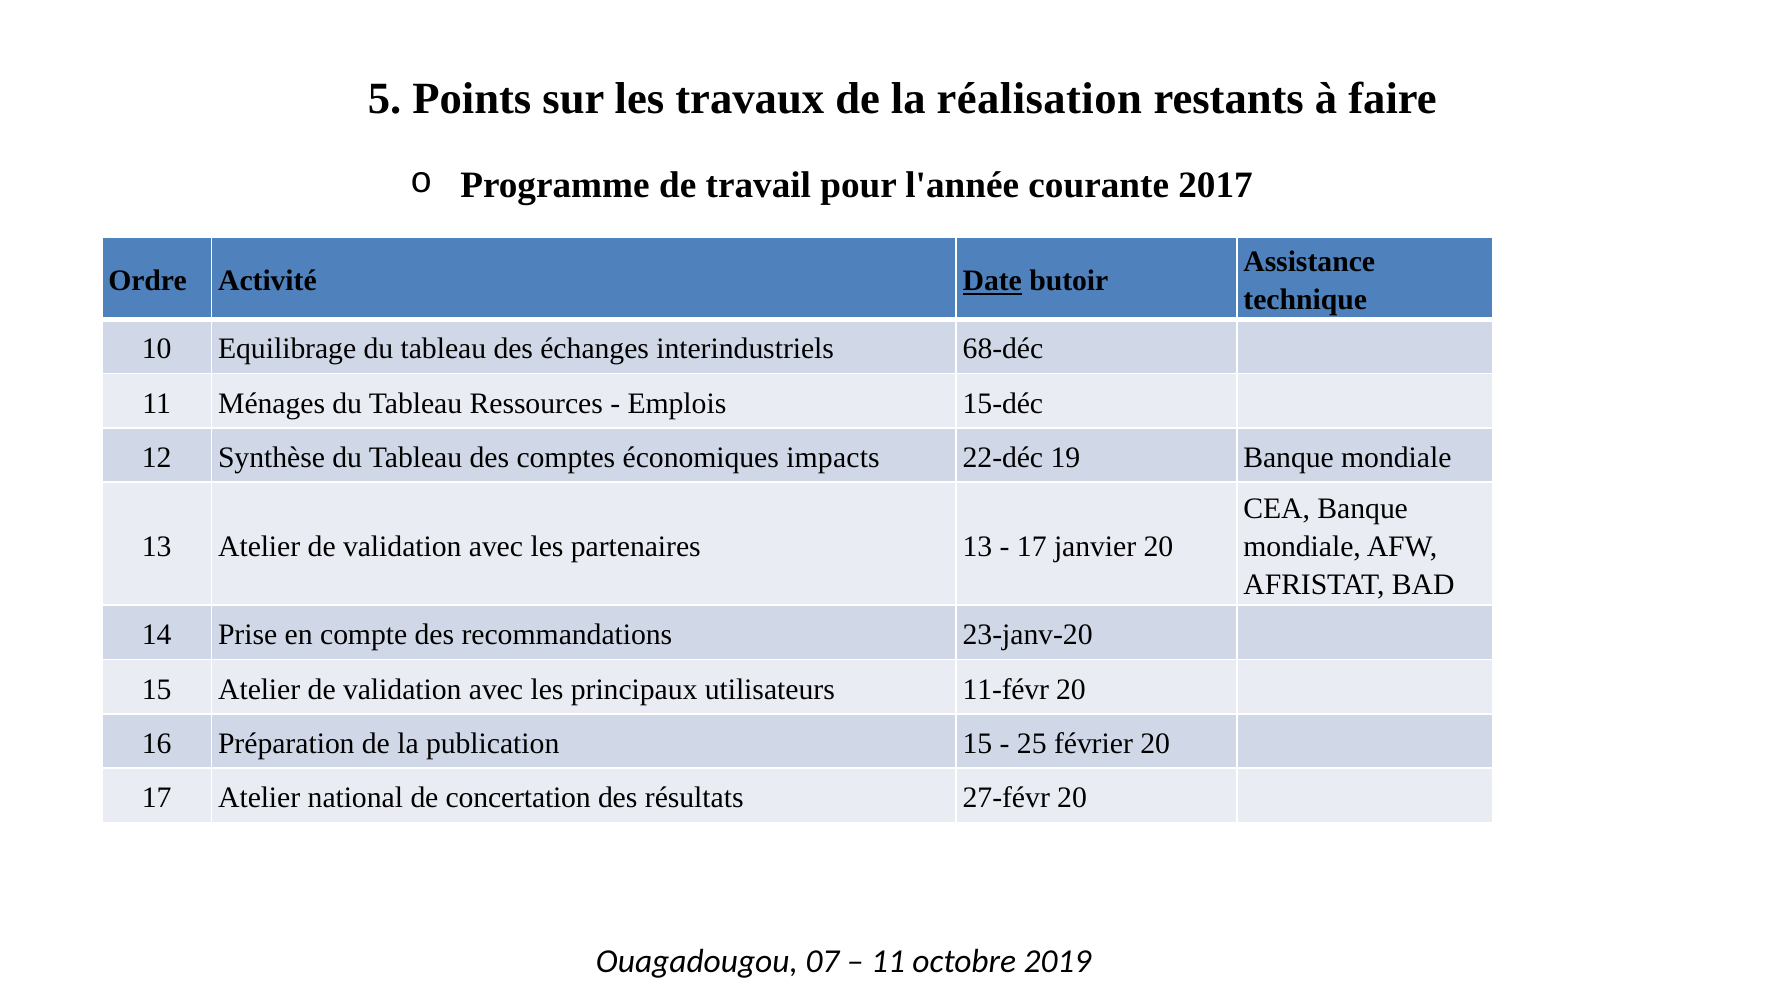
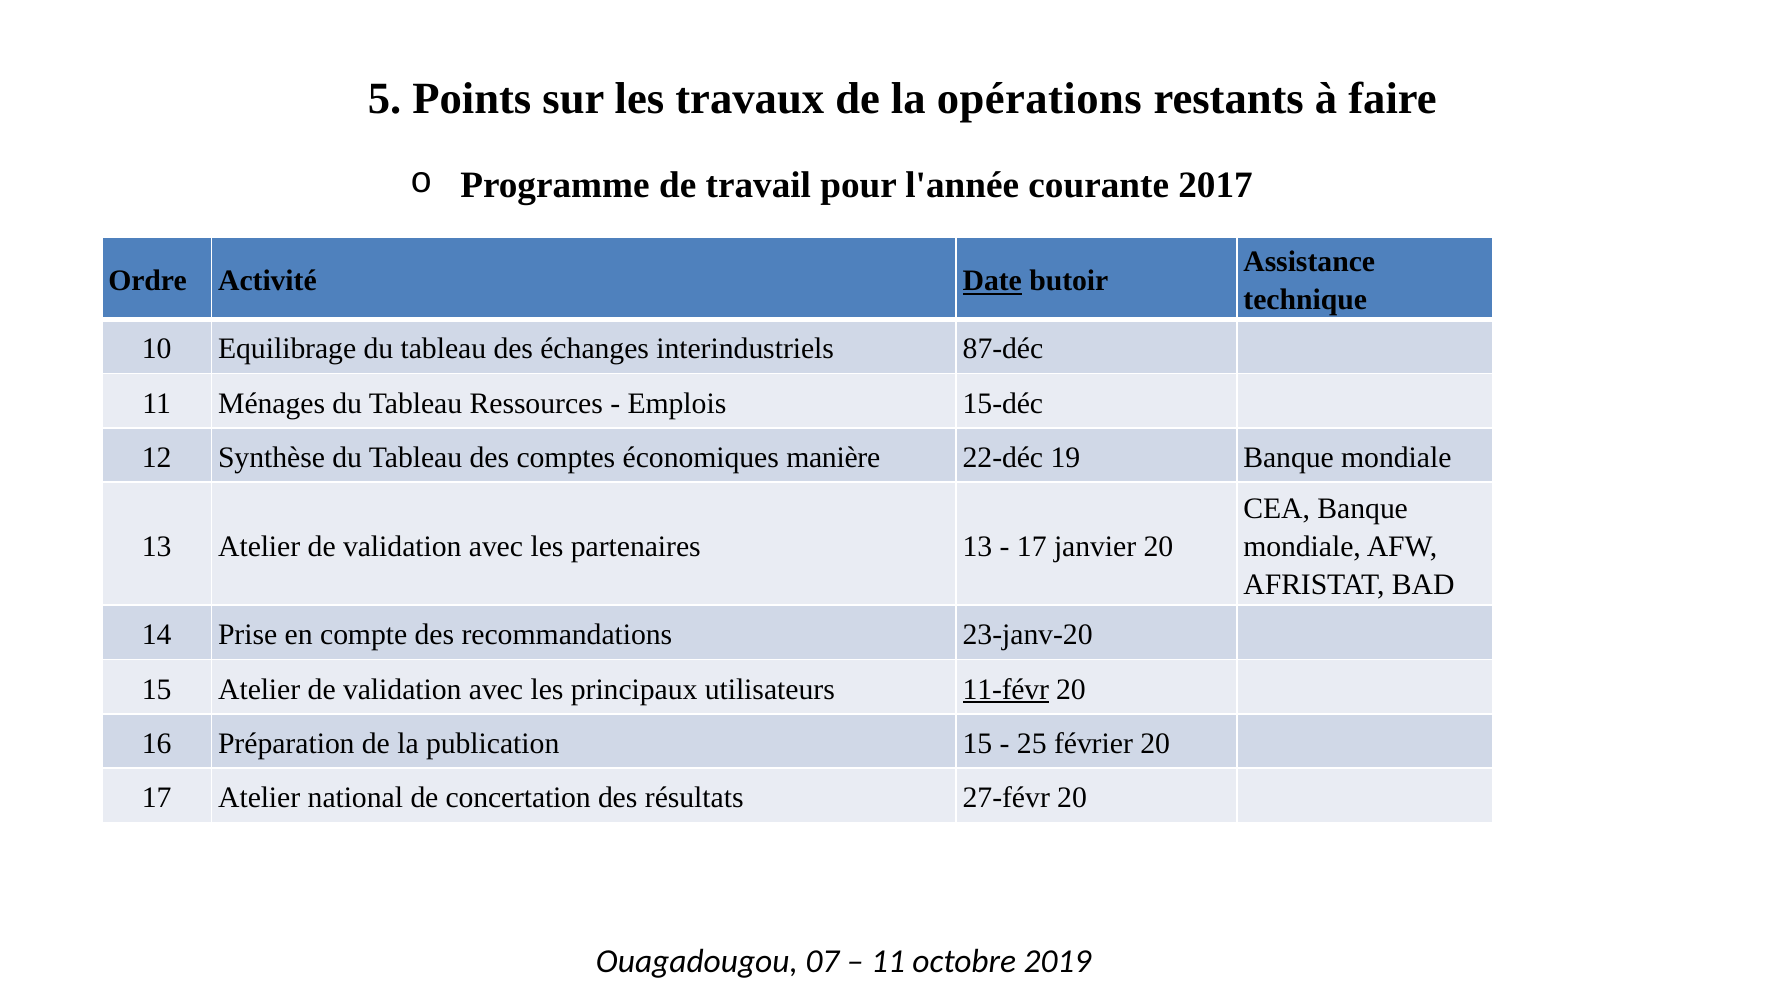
réalisation: réalisation -> opérations
68-déc: 68-déc -> 87-déc
impacts: impacts -> manière
11-févr underline: none -> present
